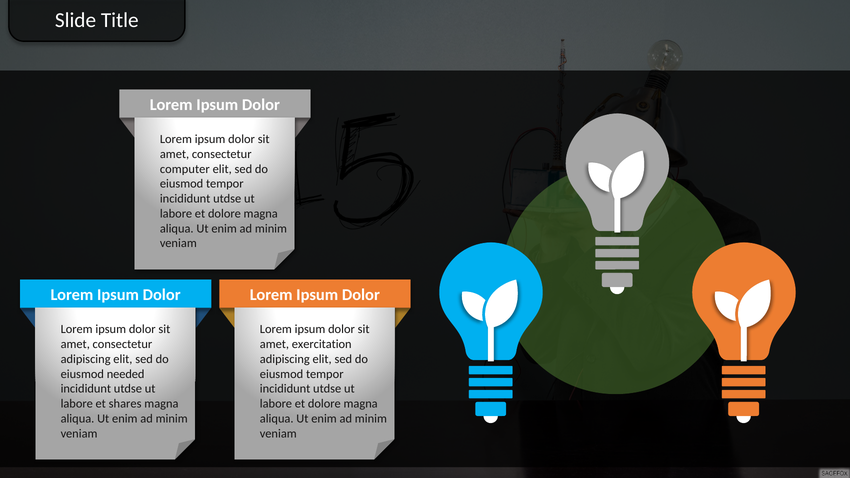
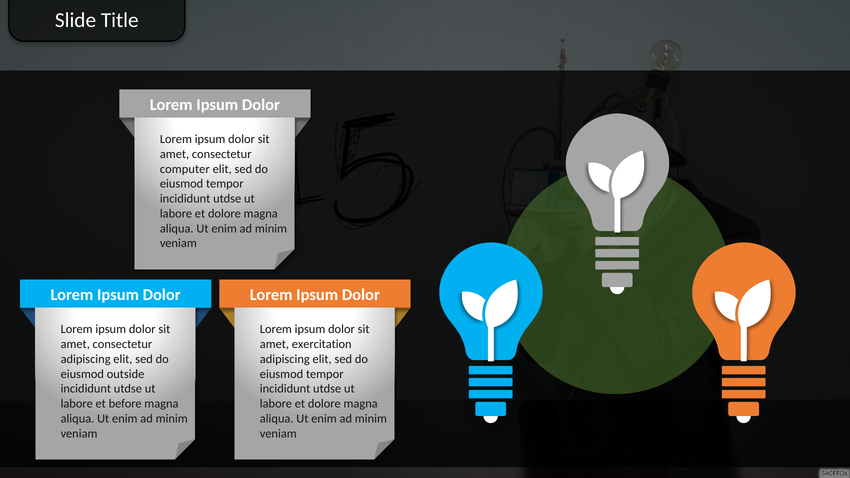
needed: needed -> outside
shares: shares -> before
